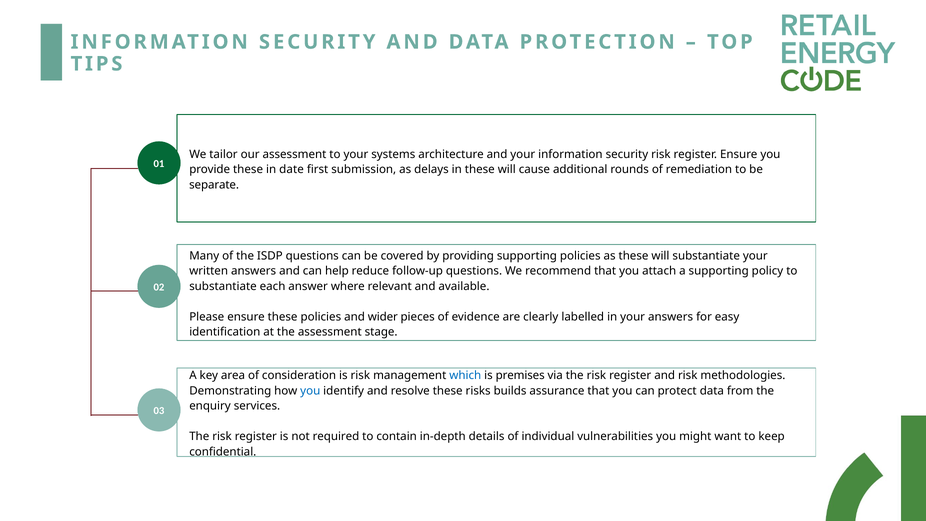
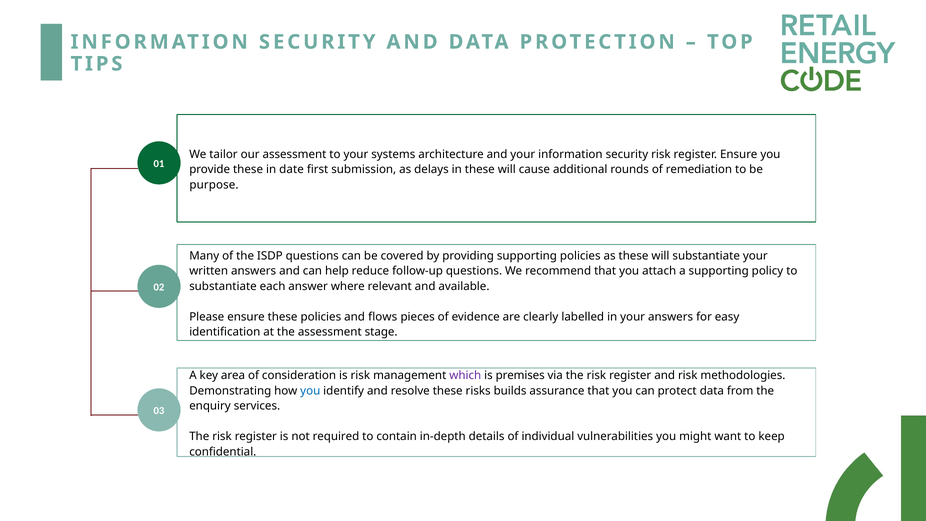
separate: separate -> purpose
wider: wider -> flows
which colour: blue -> purple
